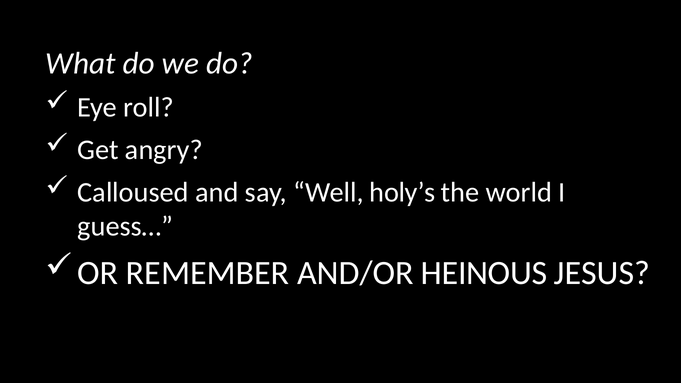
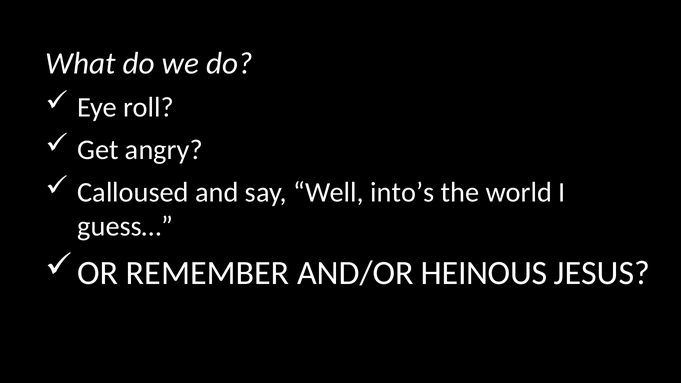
holy’s: holy’s -> into’s
